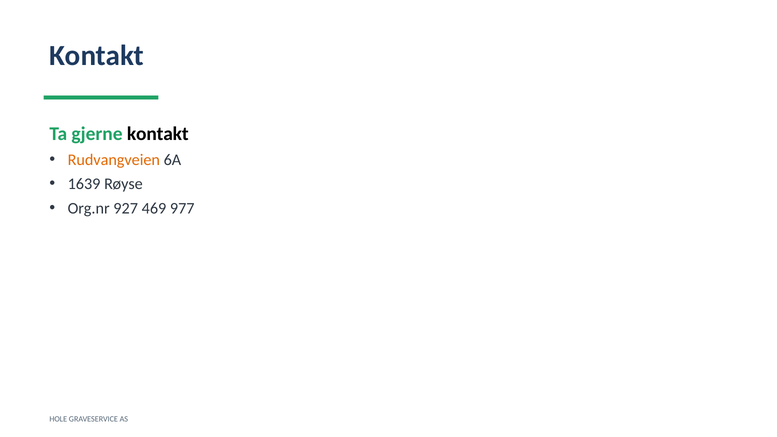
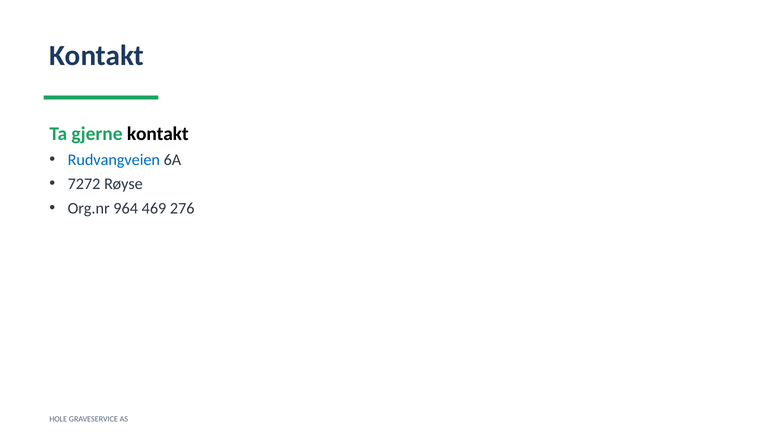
Rudvangveien colour: orange -> blue
1639: 1639 -> 7272
927: 927 -> 964
977: 977 -> 276
